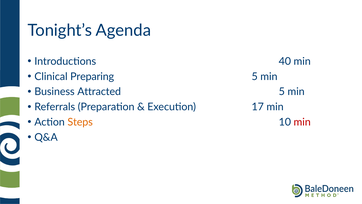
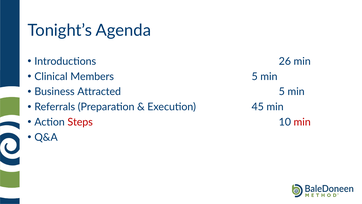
40: 40 -> 26
Preparing: Preparing -> Members
17: 17 -> 45
Steps colour: orange -> red
